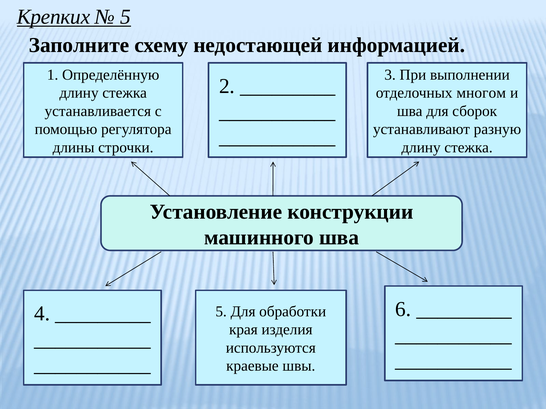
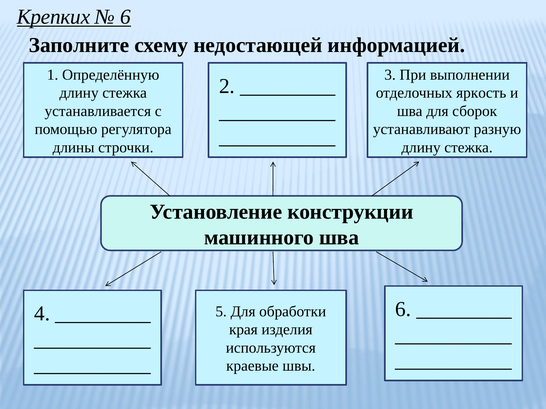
5 at (126, 17): 5 -> 6
многом: многом -> яркость
